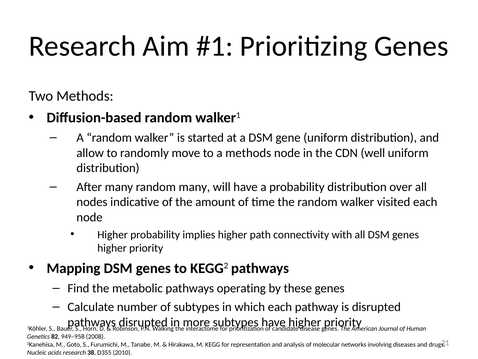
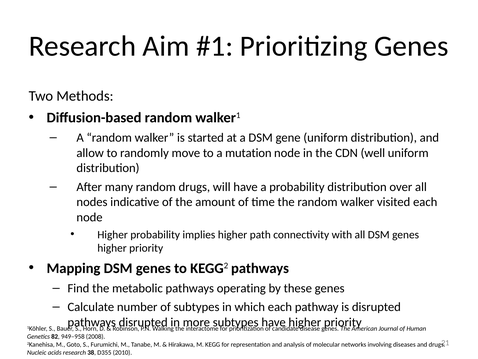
a methods: methods -> mutation
random many: many -> drugs
